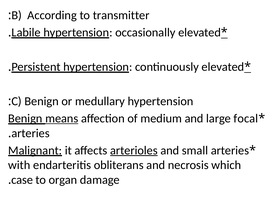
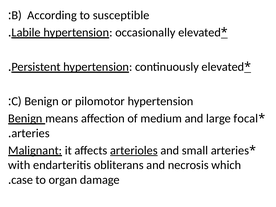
transmitter: transmitter -> susceptible
medullary: medullary -> pilomotor
means underline: present -> none
